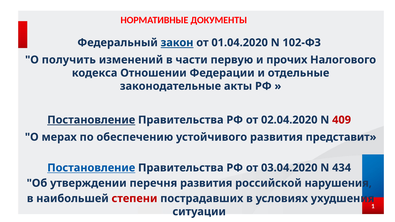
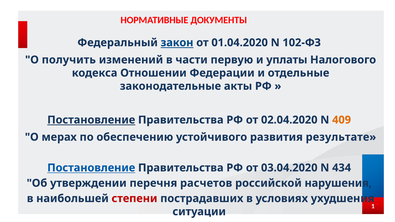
прочих: прочих -> уплаты
409 colour: red -> orange
развития представит: представит -> результате
перечня развития: развития -> расчетов
